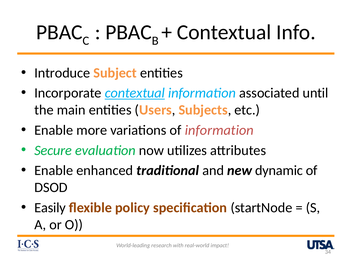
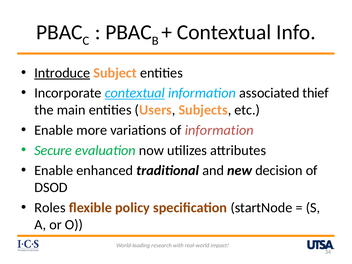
Introduce underline: none -> present
until: until -> thief
dynamic: dynamic -> decision
Easily: Easily -> Roles
